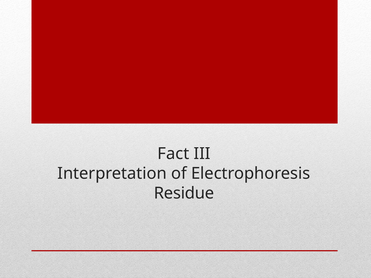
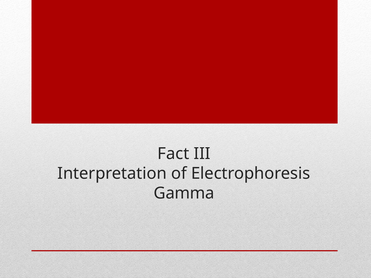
Residue: Residue -> Gamma
